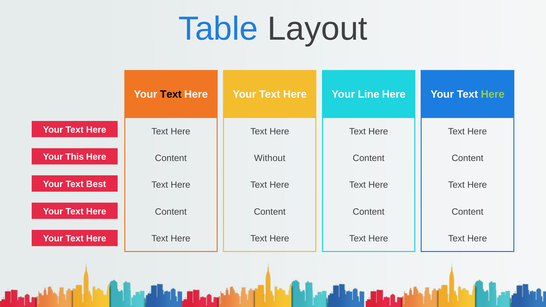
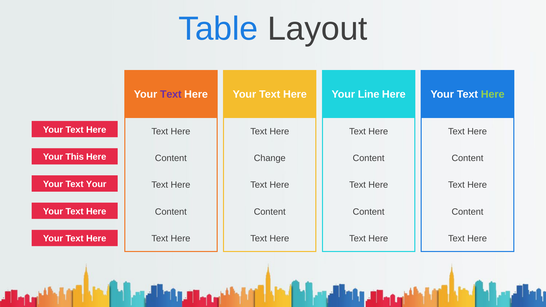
Text at (171, 94) colour: black -> purple
Without: Without -> Change
Text Best: Best -> Your
